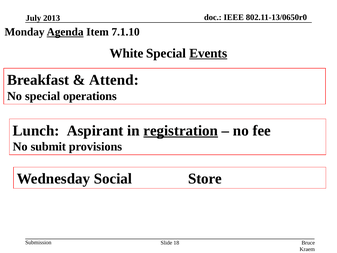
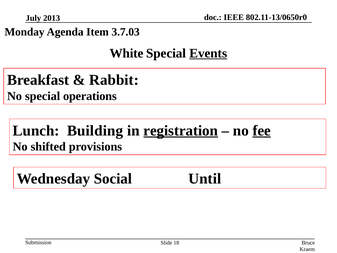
Agenda underline: present -> none
7.1.10: 7.1.10 -> 3.7.03
Attend: Attend -> Rabbit
Aspirant: Aspirant -> Building
fee underline: none -> present
submit: submit -> shifted
Store: Store -> Until
